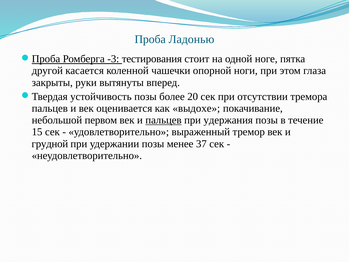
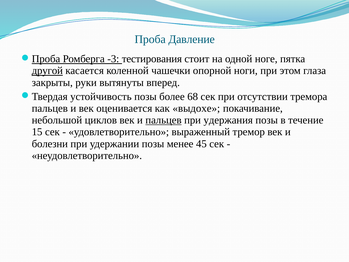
Ладонью: Ладонью -> Давление
другой underline: none -> present
20: 20 -> 68
первом: первом -> циклов
грудной: грудной -> болезни
37: 37 -> 45
